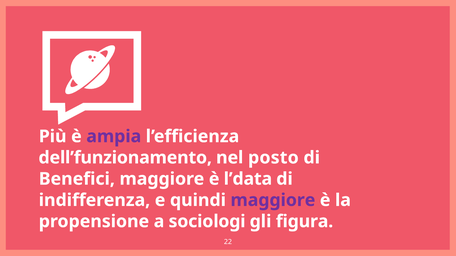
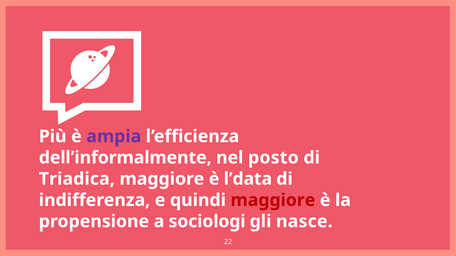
dell’funzionamento: dell’funzionamento -> dell’informalmente
Benefici: Benefici -> Triadica
maggiore at (273, 201) colour: purple -> red
figura: figura -> nasce
